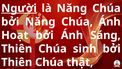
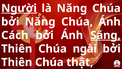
Hoạt: Hoạt -> Cách
Sáng underline: none -> present
sinh: sinh -> ngài
